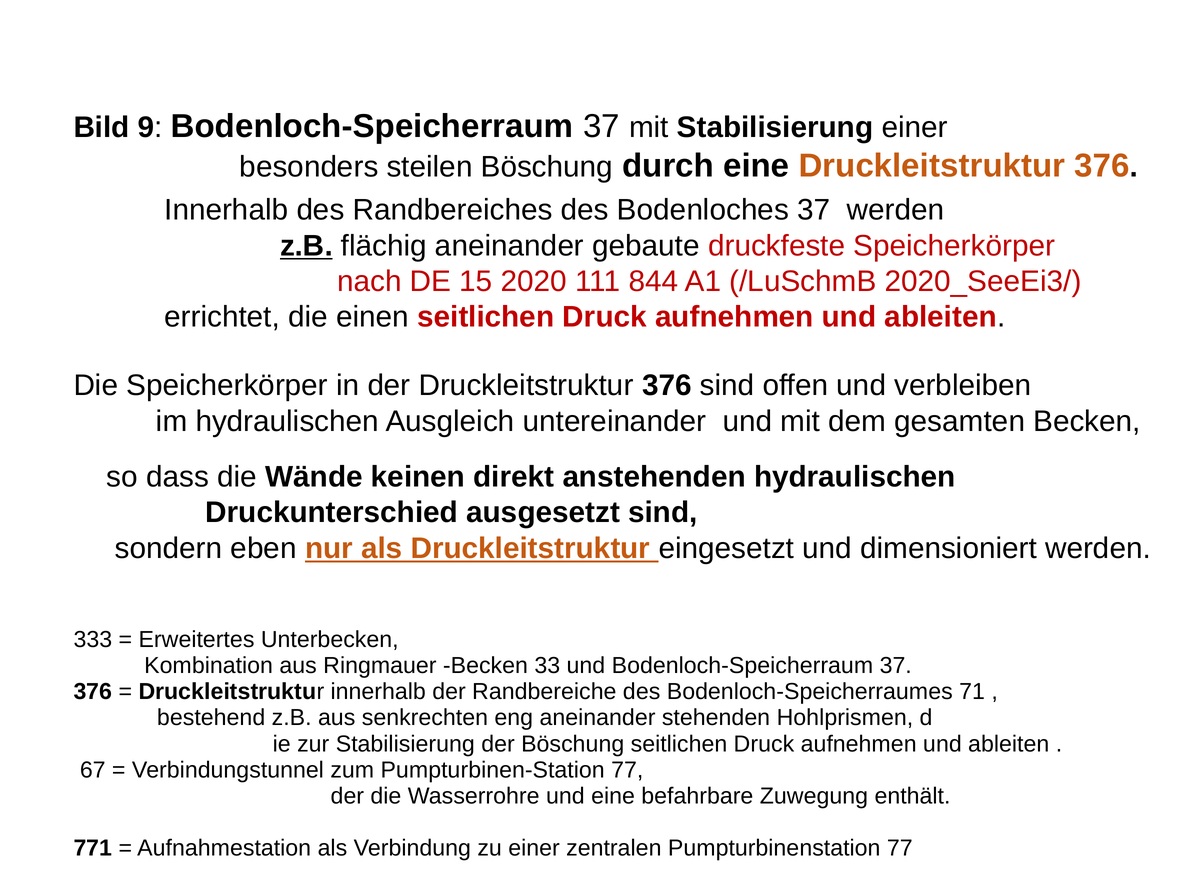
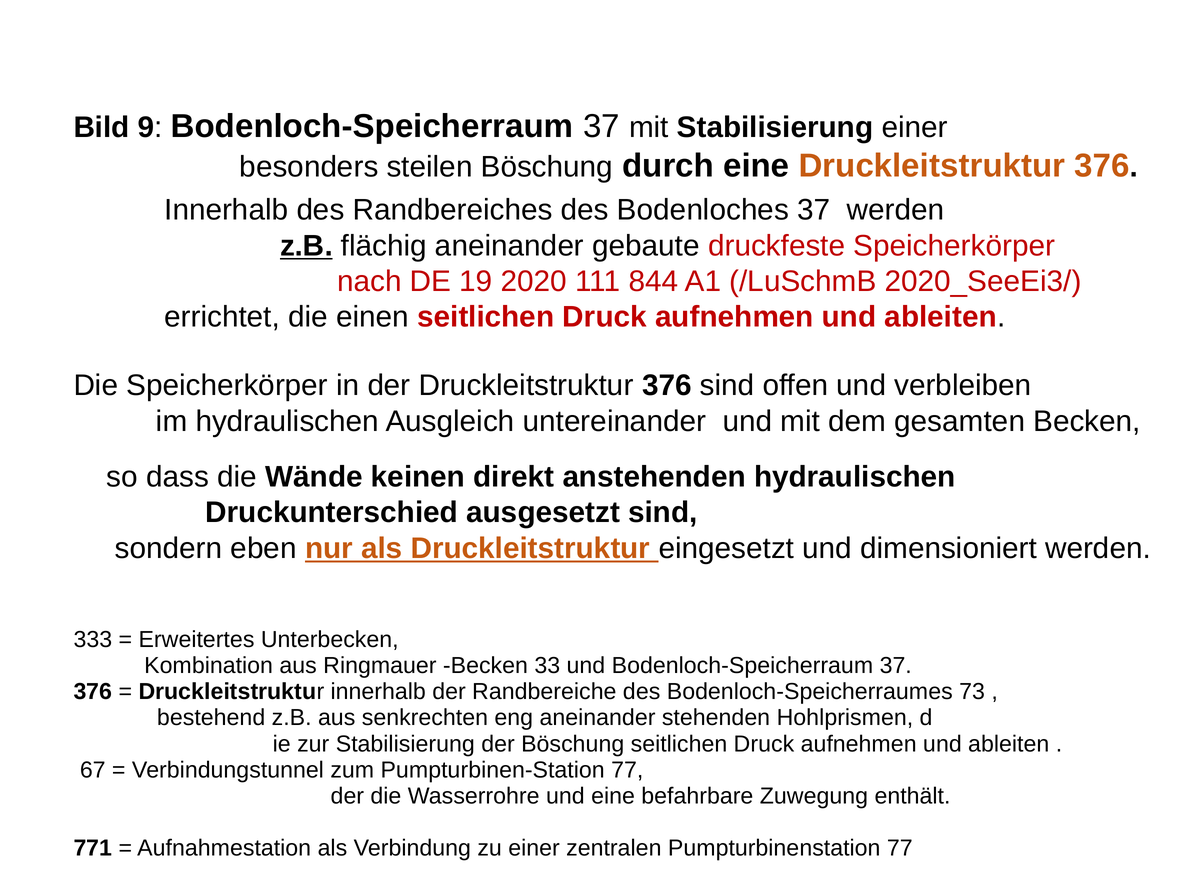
15: 15 -> 19
71: 71 -> 73
